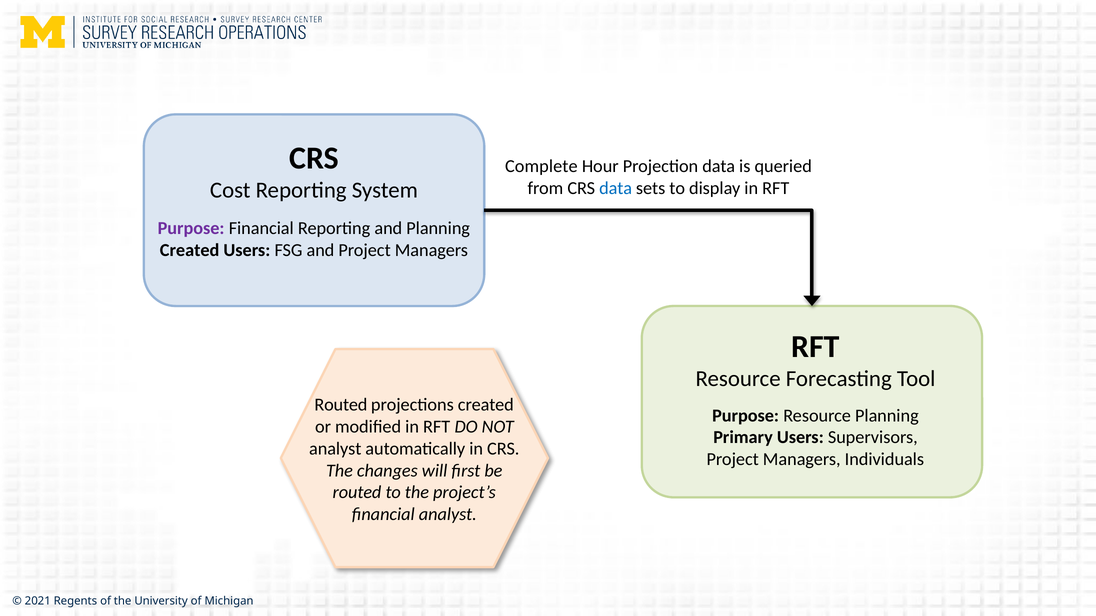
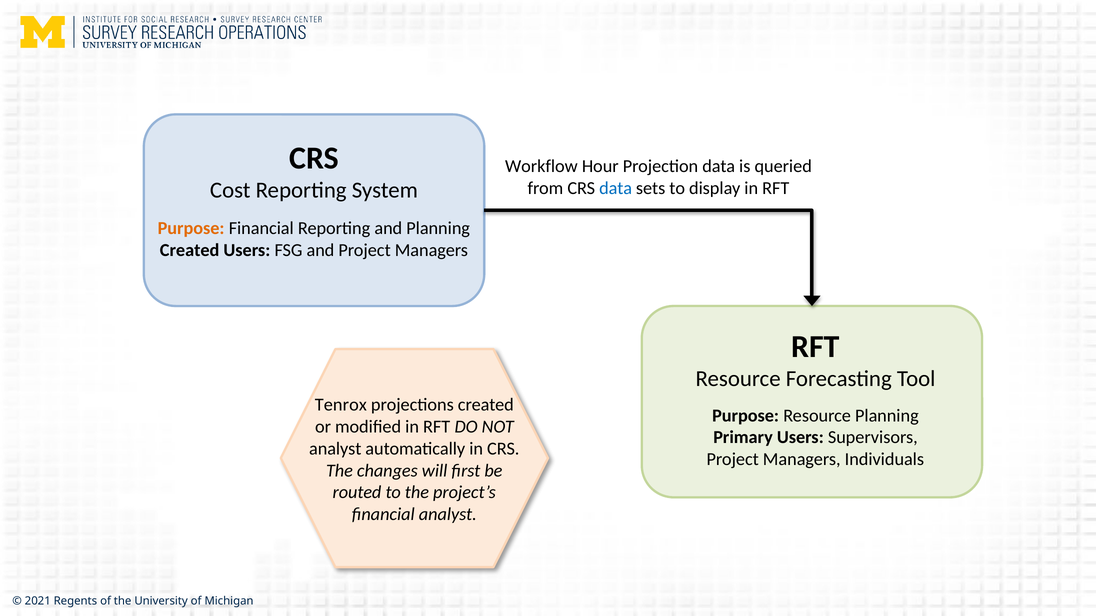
Complete: Complete -> Workflow
Purpose at (191, 229) colour: purple -> orange
Routed at (341, 405): Routed -> Tenrox
